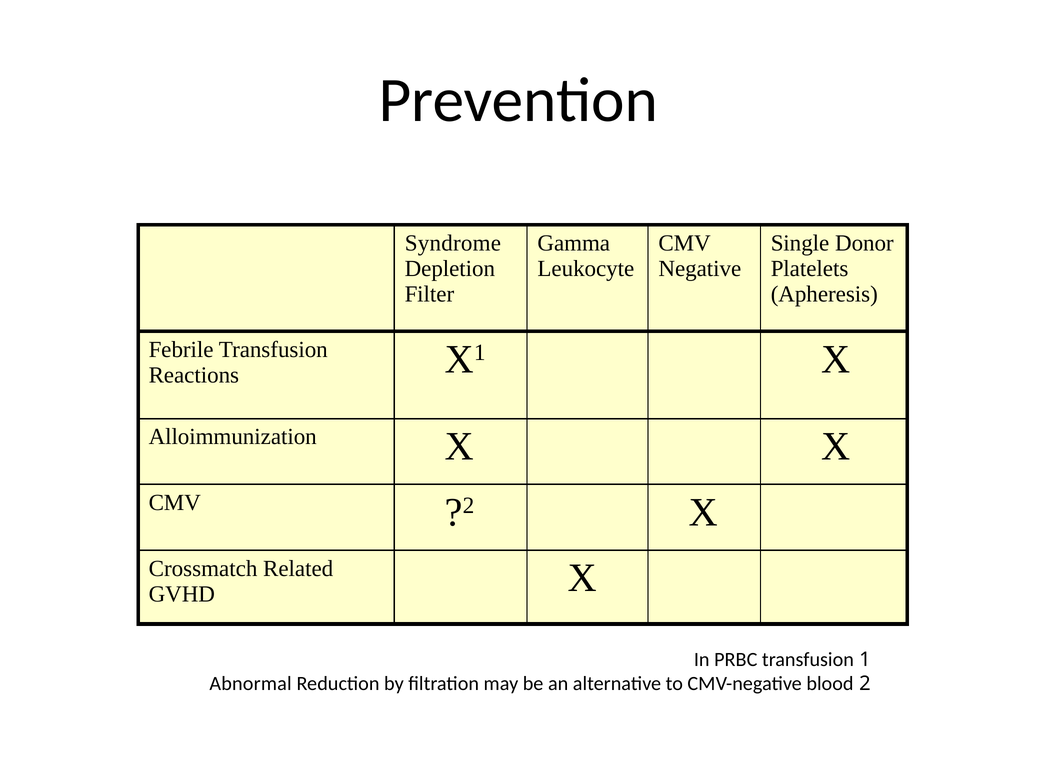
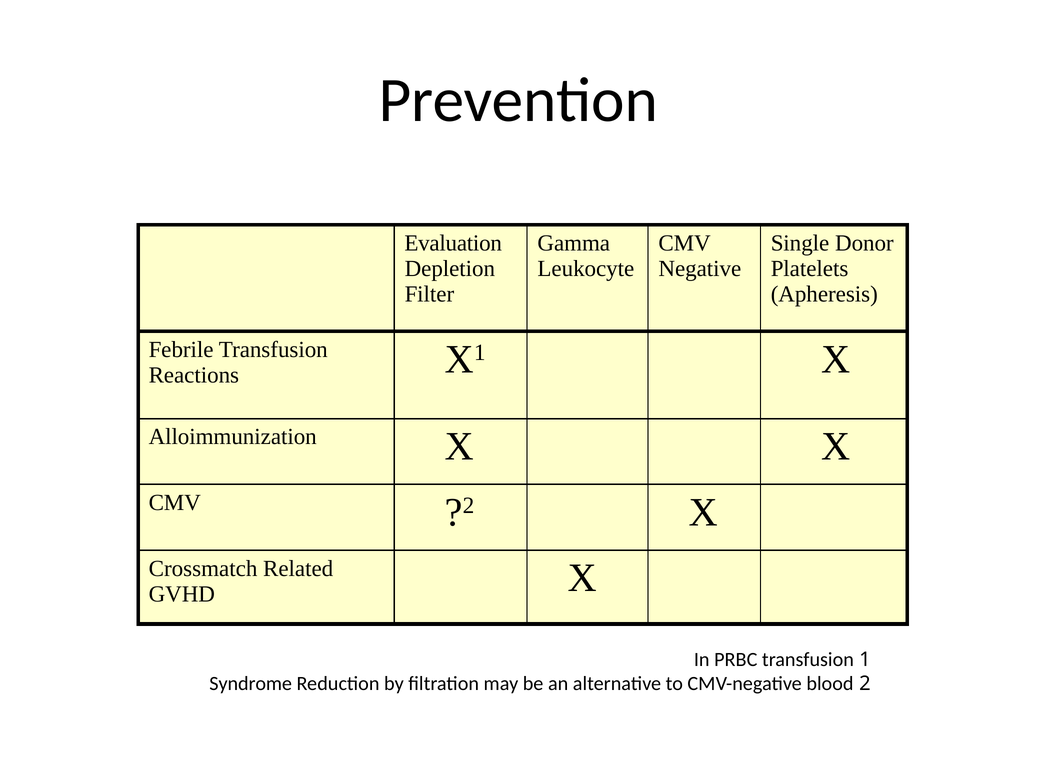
Syndrome: Syndrome -> Evaluation
Abnormal: Abnormal -> Syndrome
